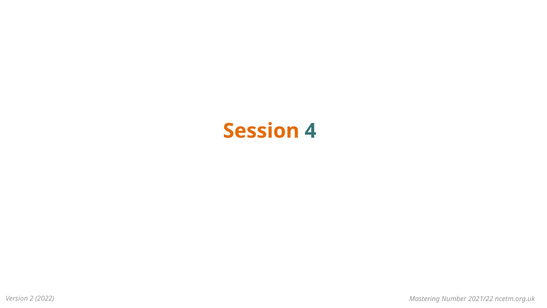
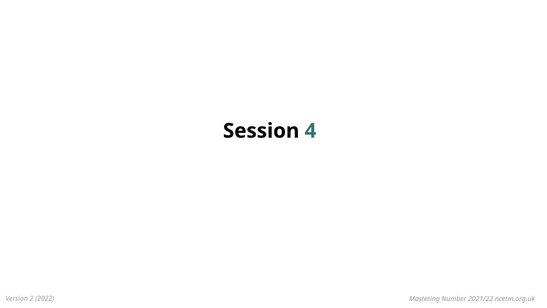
Session colour: orange -> black
